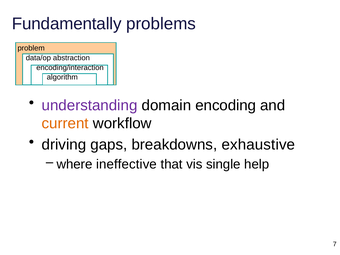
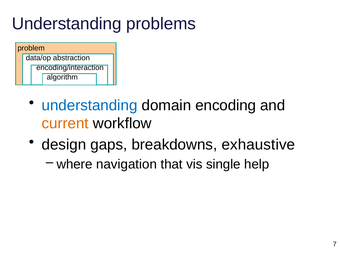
Fundamentally at (67, 24): Fundamentally -> Understanding
understanding at (90, 105) colour: purple -> blue
driving: driving -> design
ineffective: ineffective -> navigation
